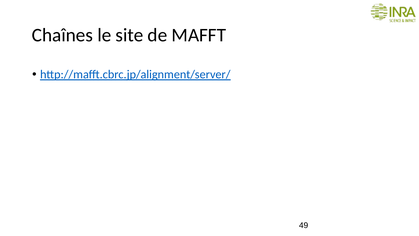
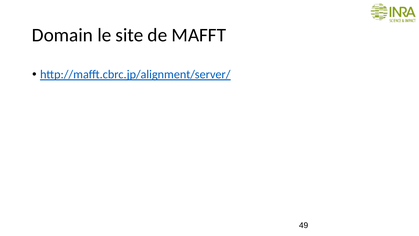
Chaînes: Chaînes -> Domain
